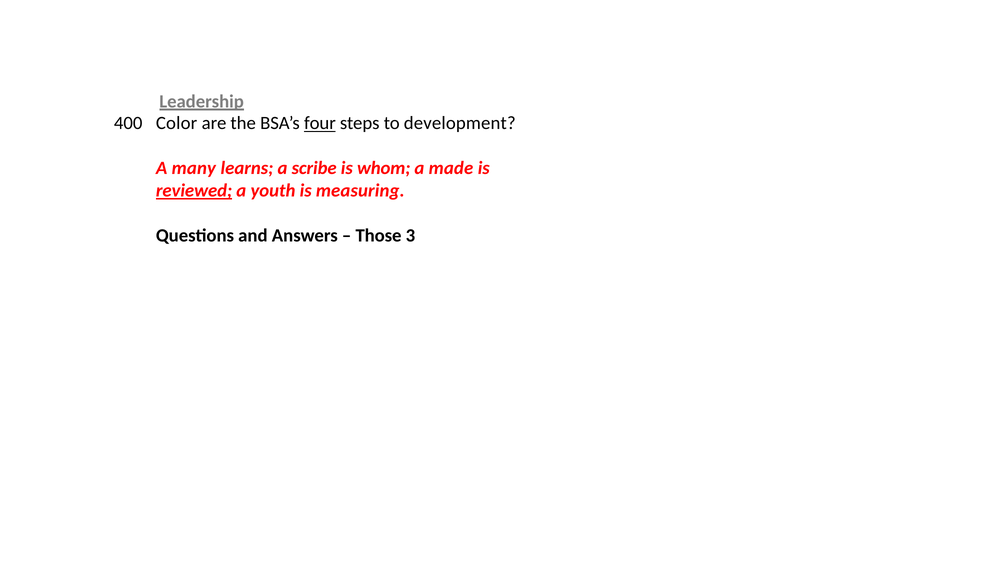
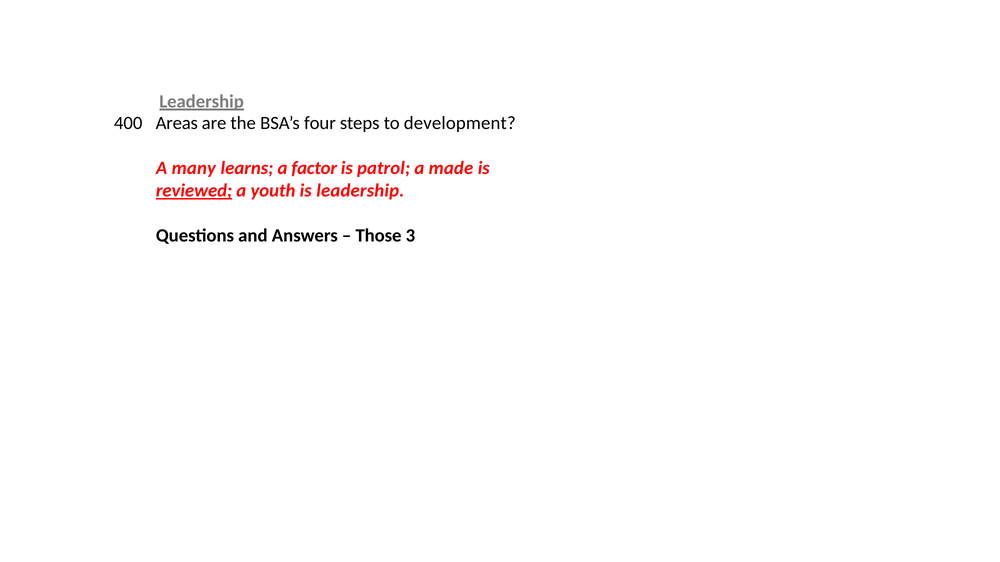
Color: Color -> Areas
four underline: present -> none
scribe: scribe -> factor
whom: whom -> patrol
is measuring: measuring -> leadership
